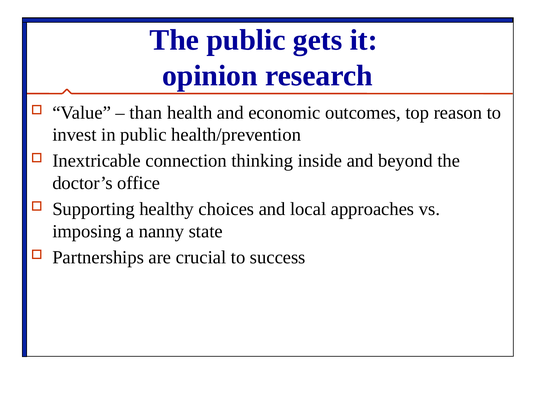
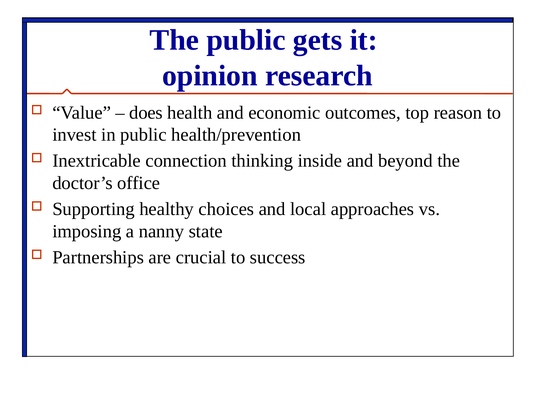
than: than -> does
